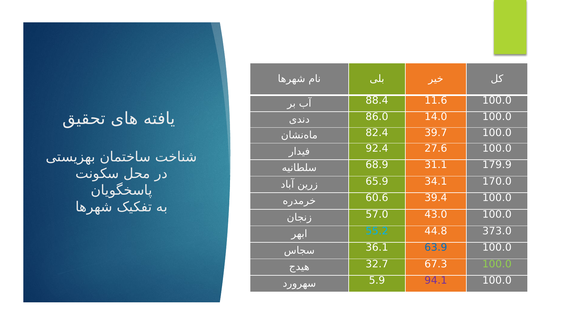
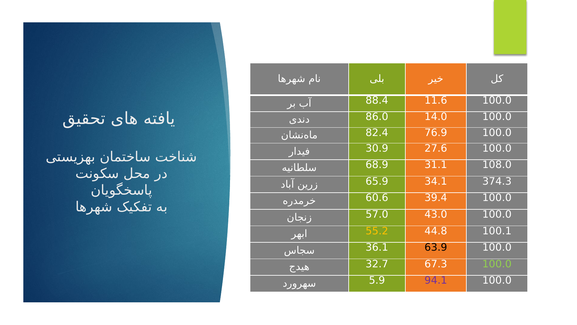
39.7: 39.7 -> 76.9
92.4: 92.4 -> 30.9
179.9: 179.9 -> 108.0
170.0: 170.0 -> 374.3
55.2 colour: light blue -> yellow
373.0: 373.0 -> 100.1
63.9 colour: blue -> black
